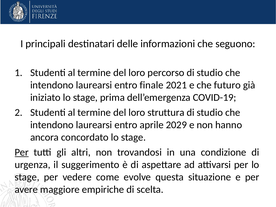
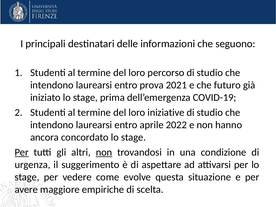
finale: finale -> prova
struttura: struttura -> iniziative
2029: 2029 -> 2022
non at (104, 152) underline: none -> present
